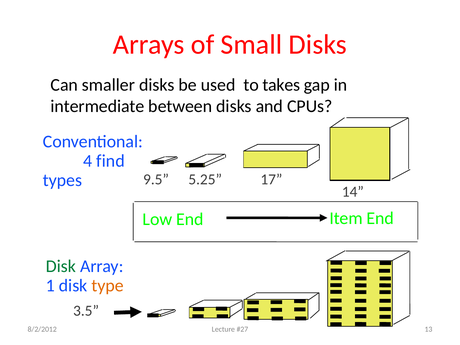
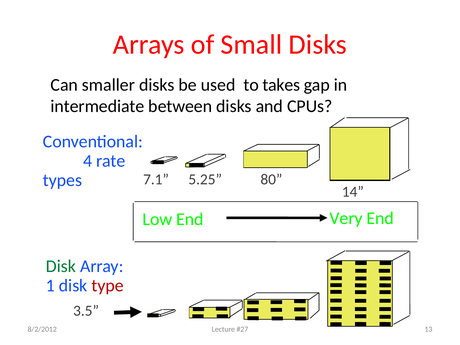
find: find -> rate
9.5: 9.5 -> 7.1
17: 17 -> 80
Item: Item -> Very
type colour: orange -> red
